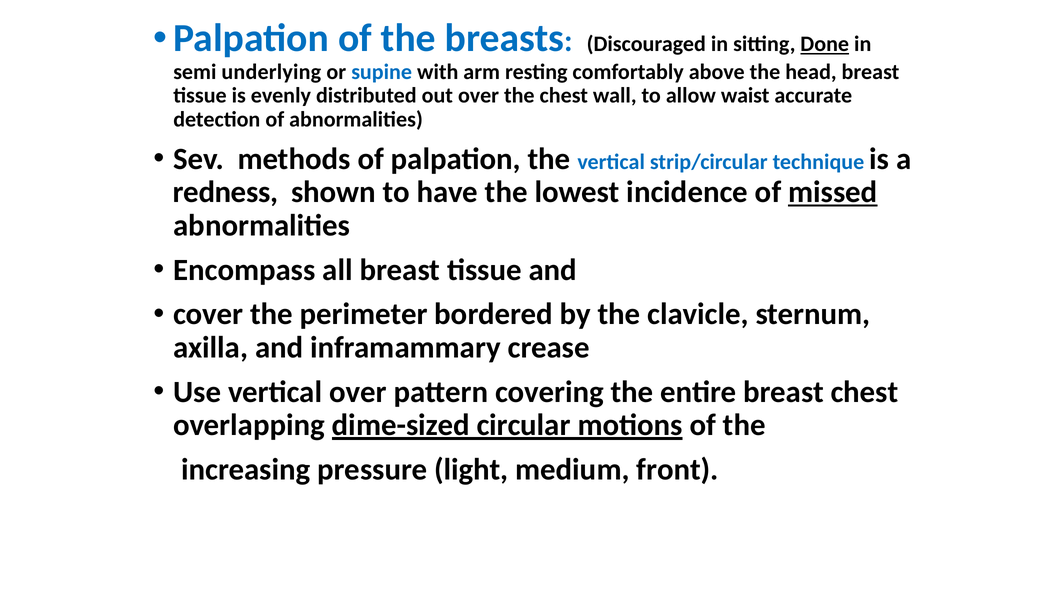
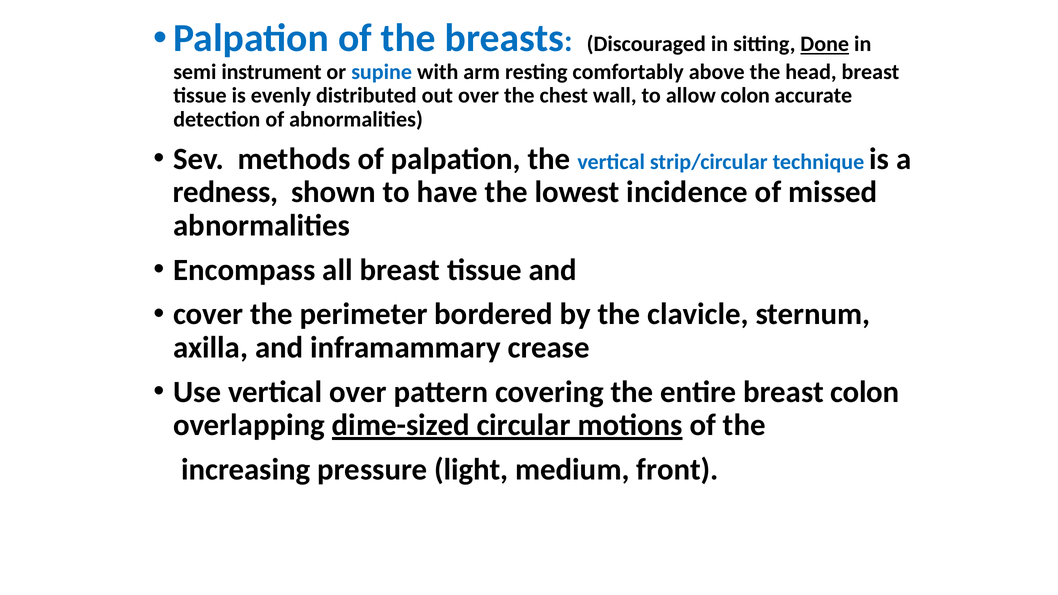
underlying: underlying -> instrument
allow waist: waist -> colon
missed underline: present -> none
breast chest: chest -> colon
